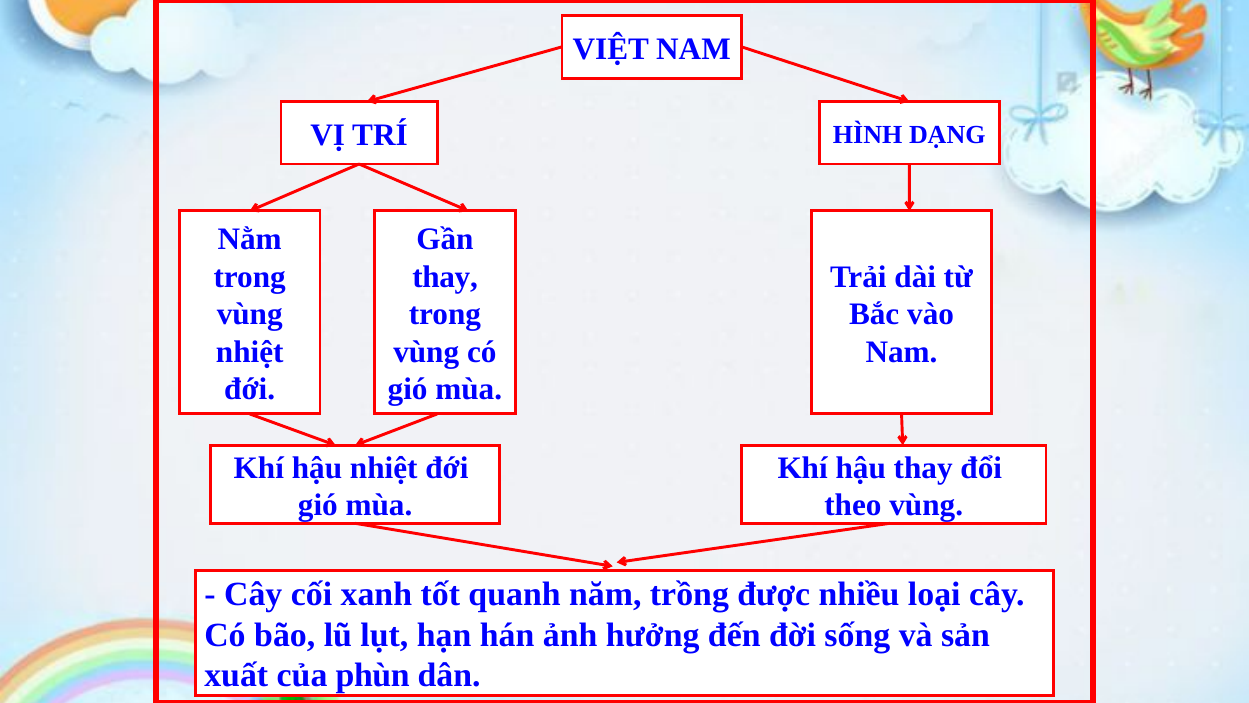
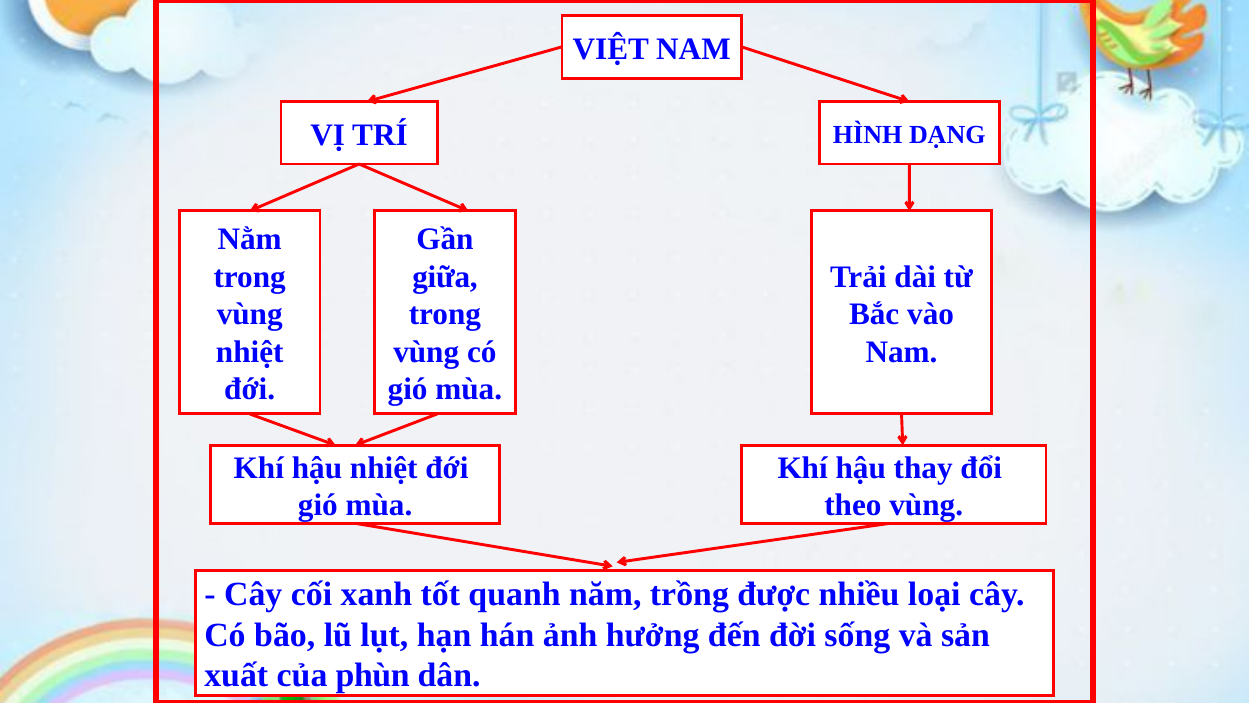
thay at (445, 277): thay -> giữa
